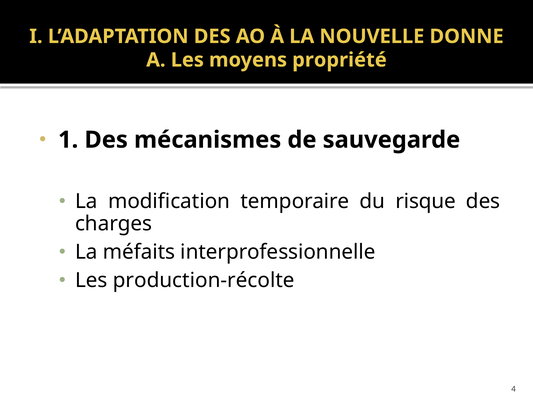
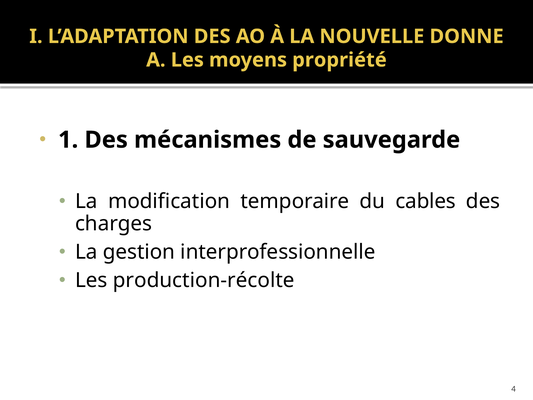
risque: risque -> cables
méfaits: méfaits -> gestion
